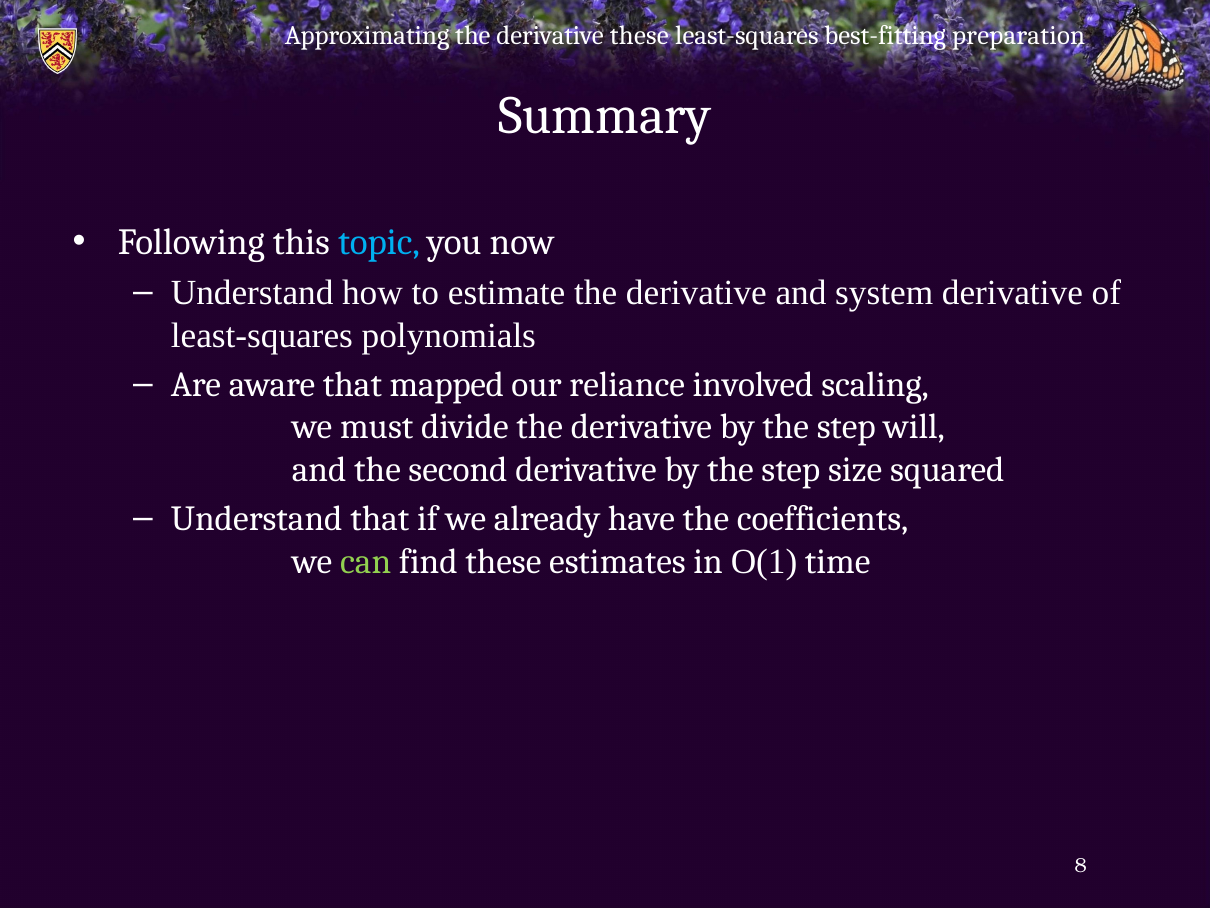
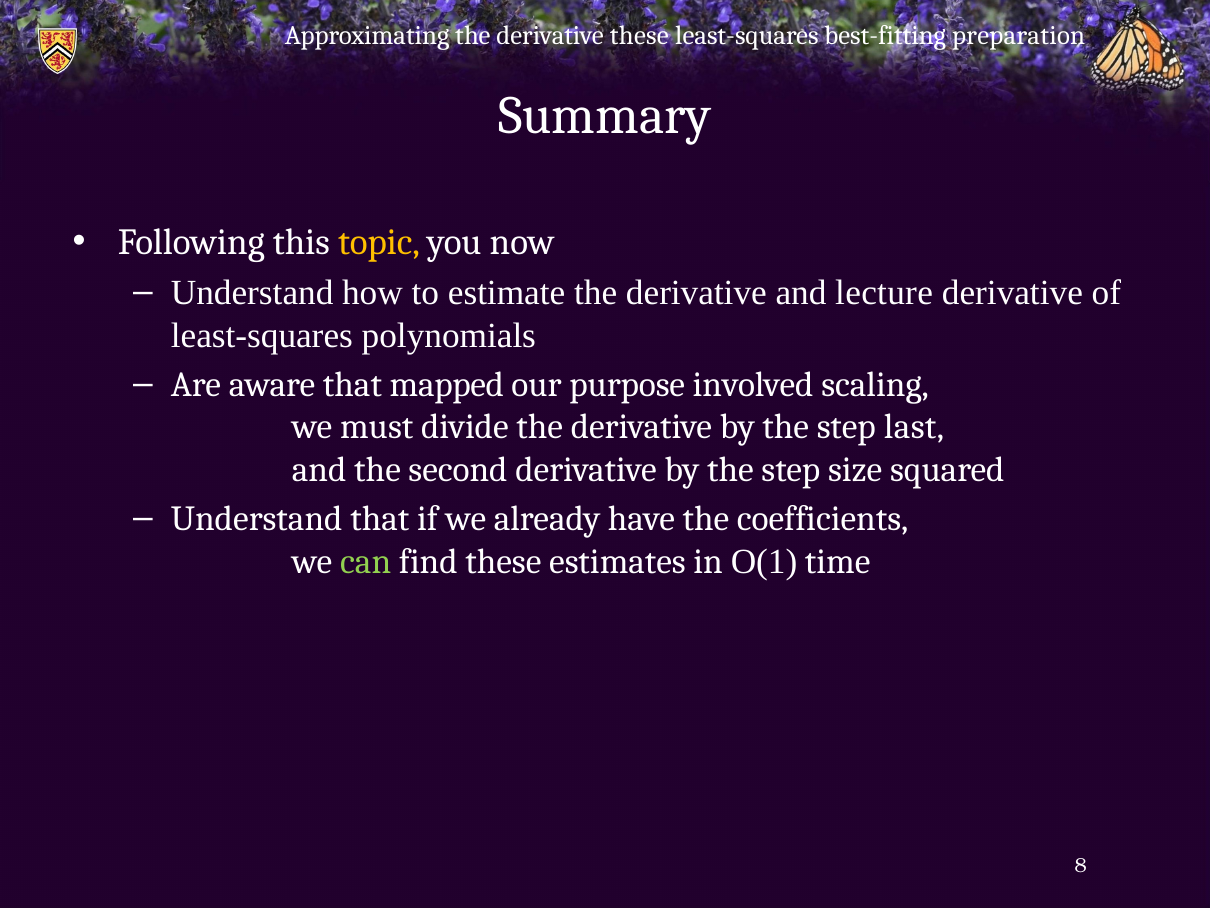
topic colour: light blue -> yellow
system: system -> lecture
reliance: reliance -> purpose
will: will -> last
